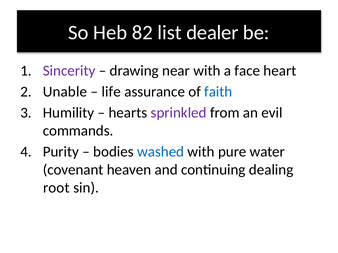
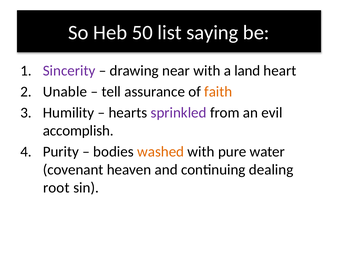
82: 82 -> 50
dealer: dealer -> saying
face: face -> land
life: life -> tell
faith colour: blue -> orange
commands: commands -> accomplish
washed colour: blue -> orange
